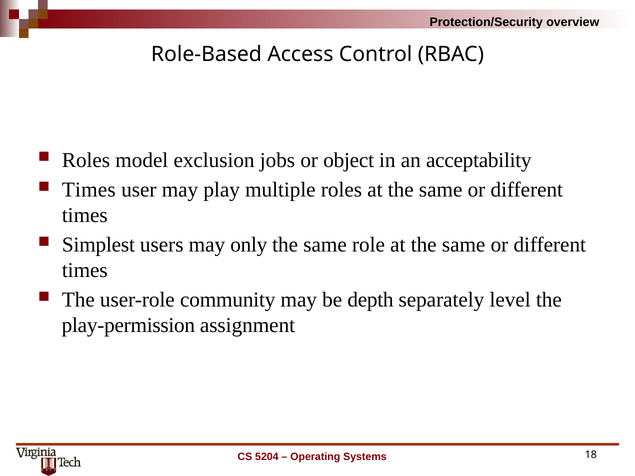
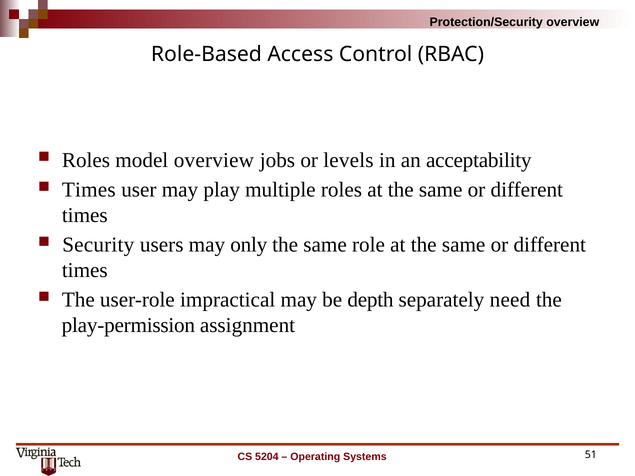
model exclusion: exclusion -> overview
object: object -> levels
Simplest: Simplest -> Security
community: community -> impractical
level: level -> need
18: 18 -> 51
